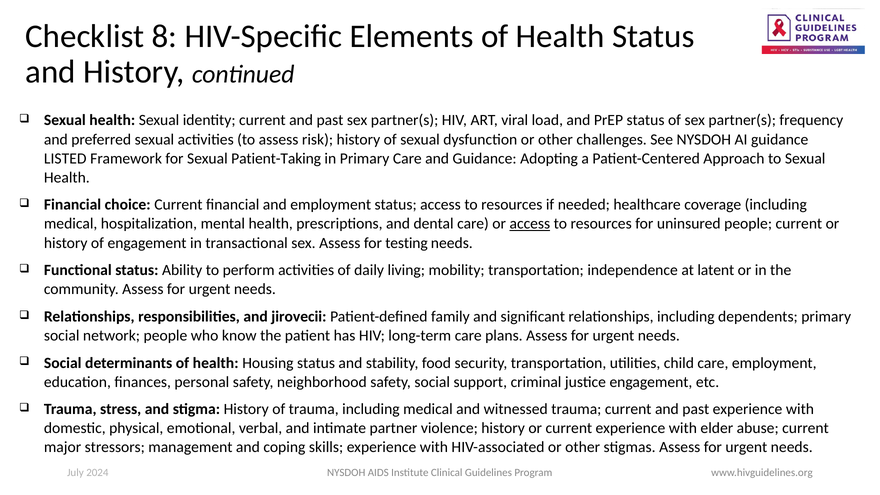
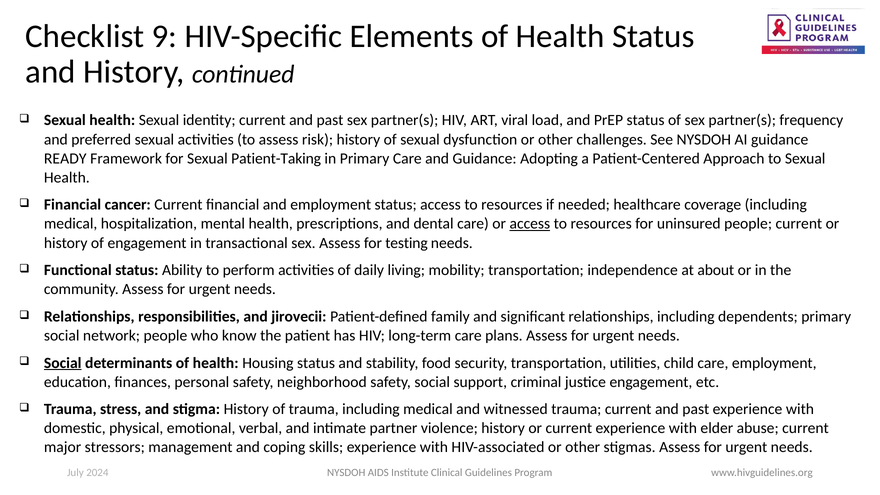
8: 8 -> 9
LISTED: LISTED -> READY
choice: choice -> cancer
latent: latent -> about
Social at (63, 363) underline: none -> present
